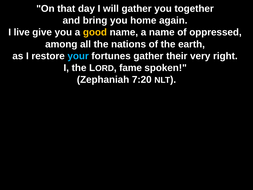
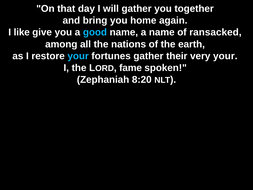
live: live -> like
good colour: yellow -> light blue
oppressed: oppressed -> ransacked
very right: right -> your
7:20: 7:20 -> 8:20
